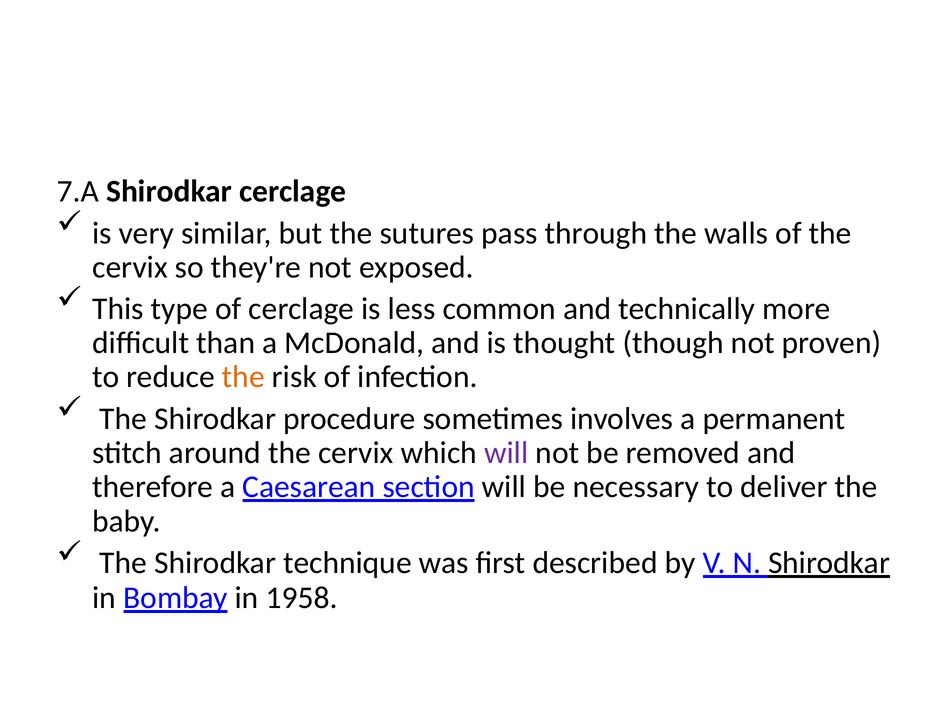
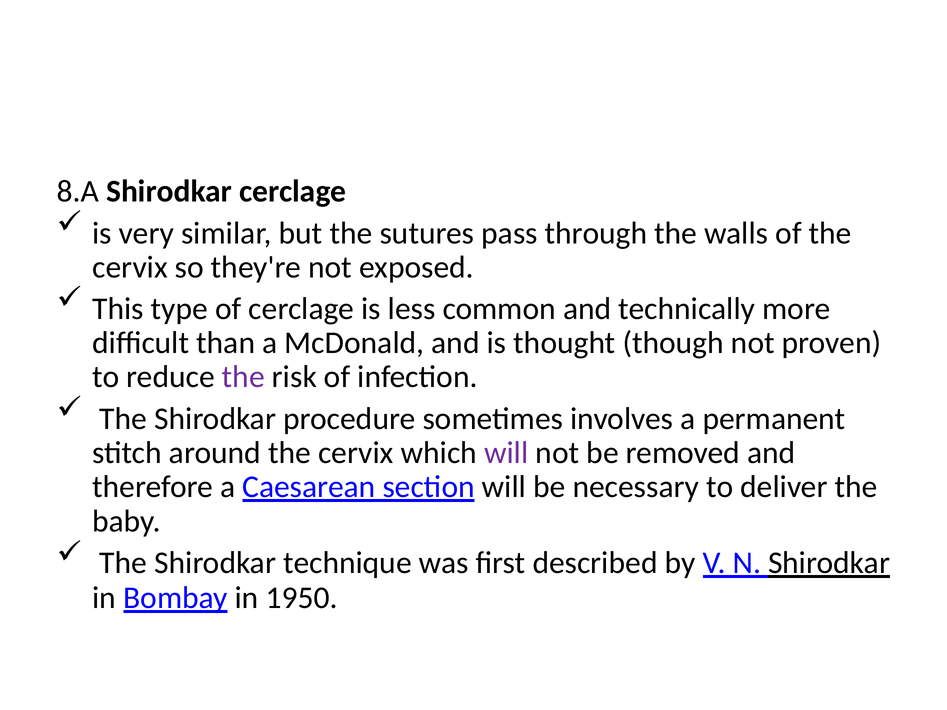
7.A: 7.A -> 8.A
the at (243, 377) colour: orange -> purple
1958: 1958 -> 1950
